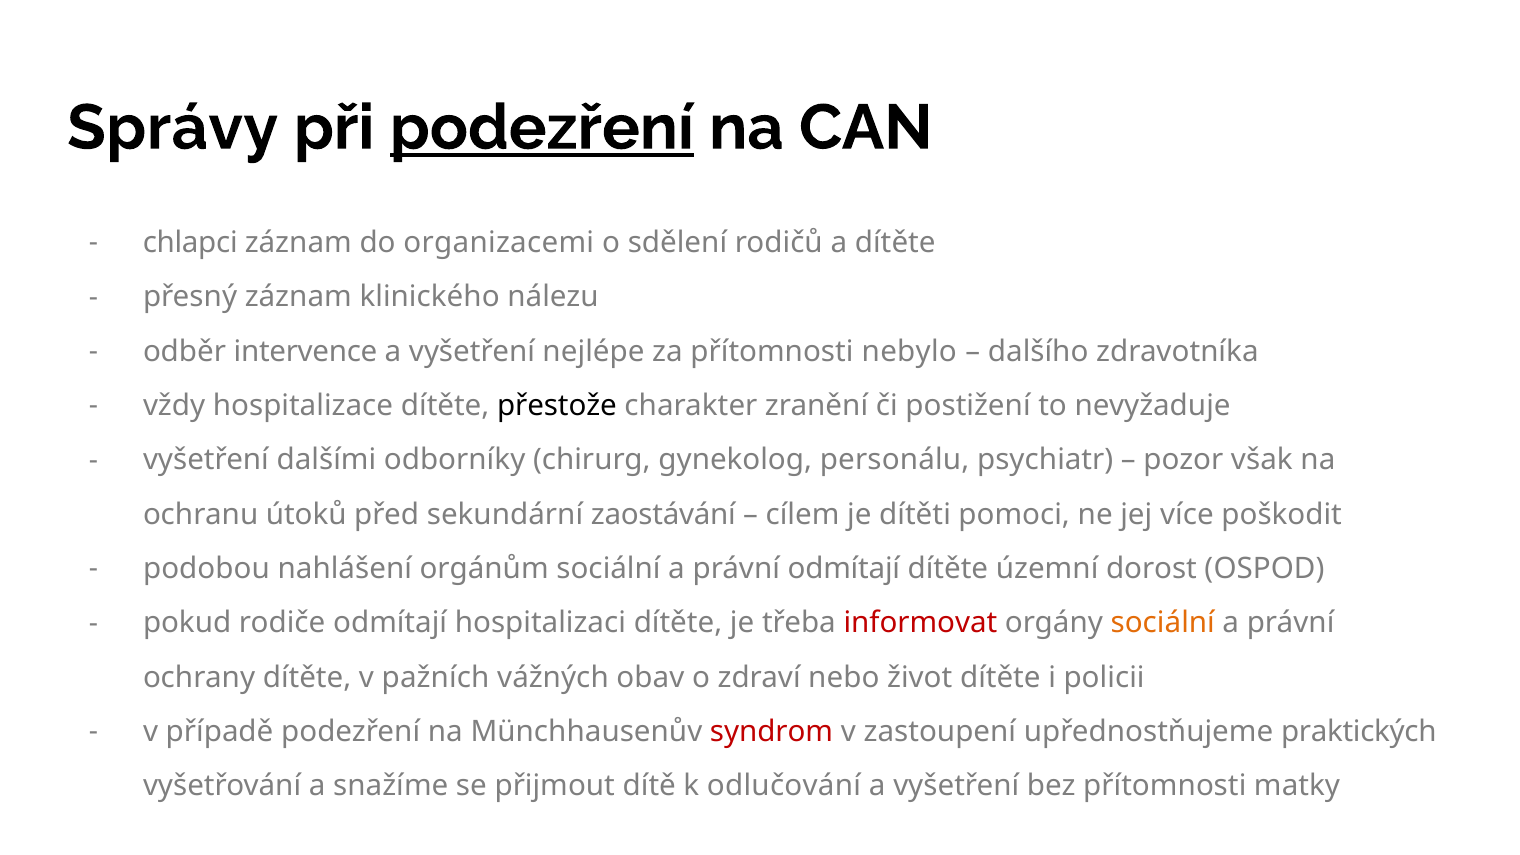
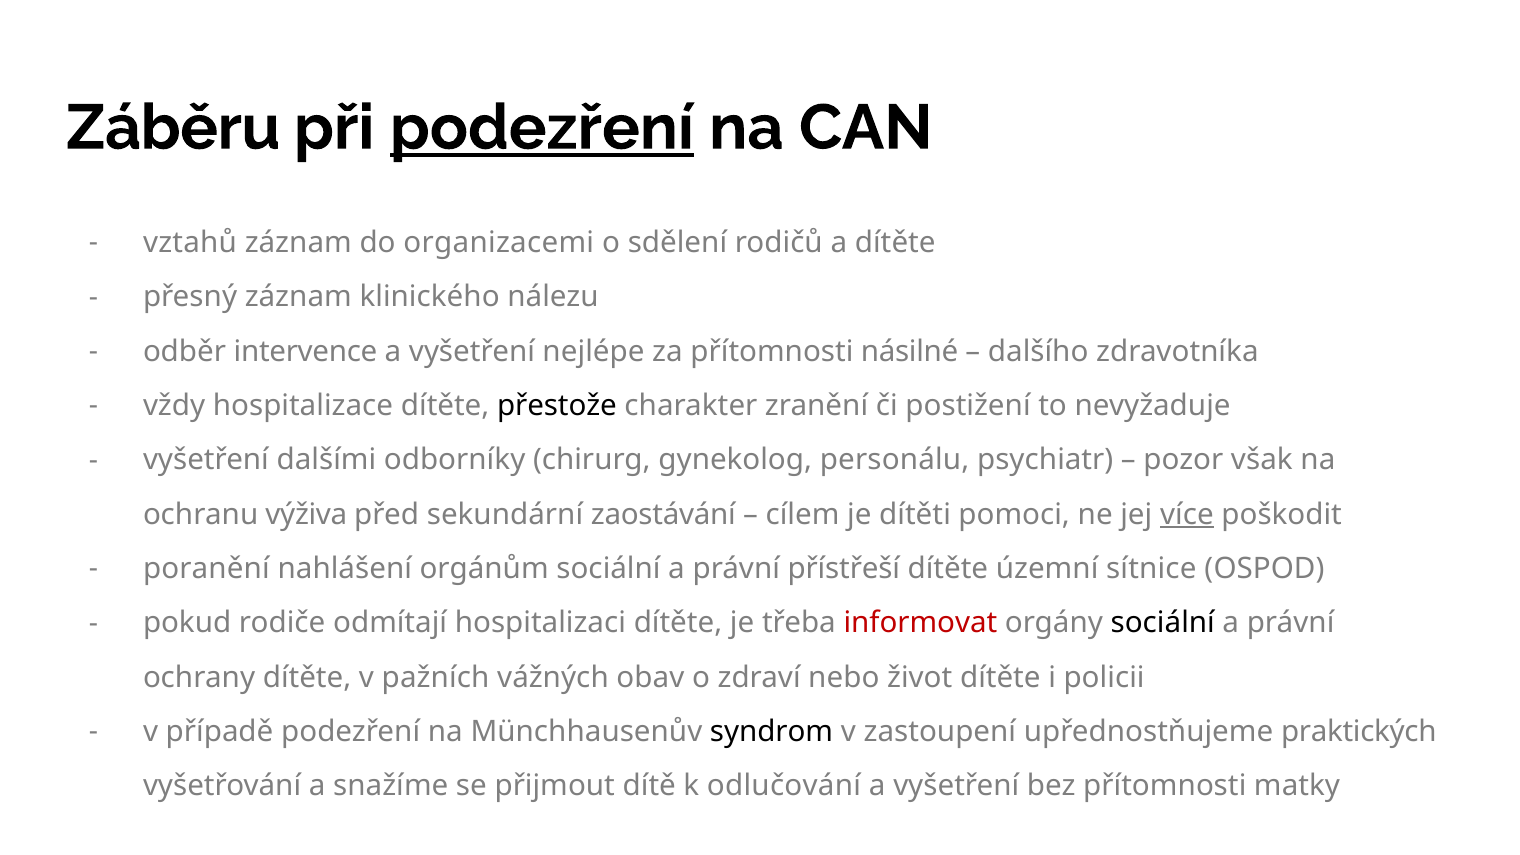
Správy: Správy -> Záběru
chlapci: chlapci -> vztahů
nebylo: nebylo -> násilné
útoků: útoků -> výživa
více underline: none -> present
podobou: podobou -> poranění
právní odmítají: odmítají -> přístřeší
dorost: dorost -> sítnice
sociální at (1163, 623) colour: orange -> black
syndrom colour: red -> black
